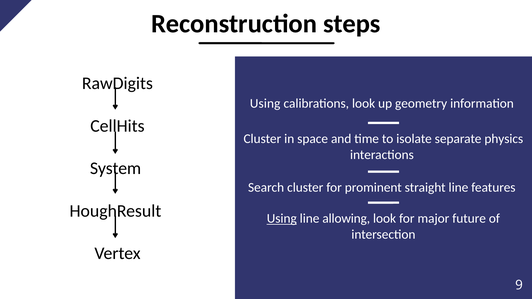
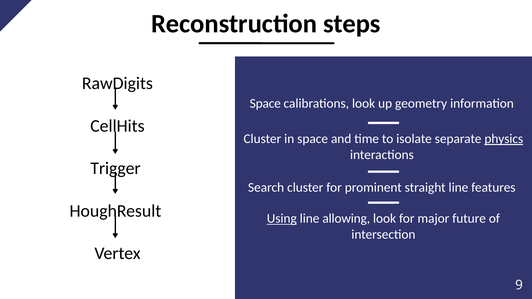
Using at (265, 103): Using -> Space
physics underline: none -> present
System: System -> Trigger
